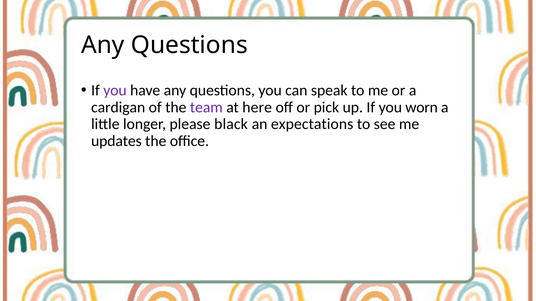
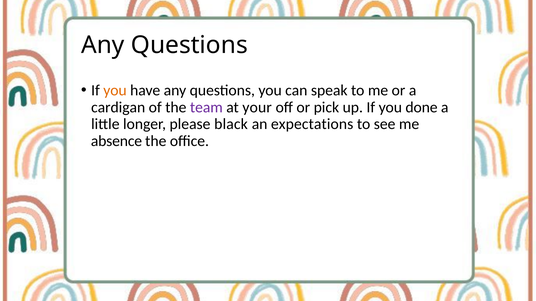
you at (115, 91) colour: purple -> orange
here: here -> your
worn: worn -> done
updates: updates -> absence
